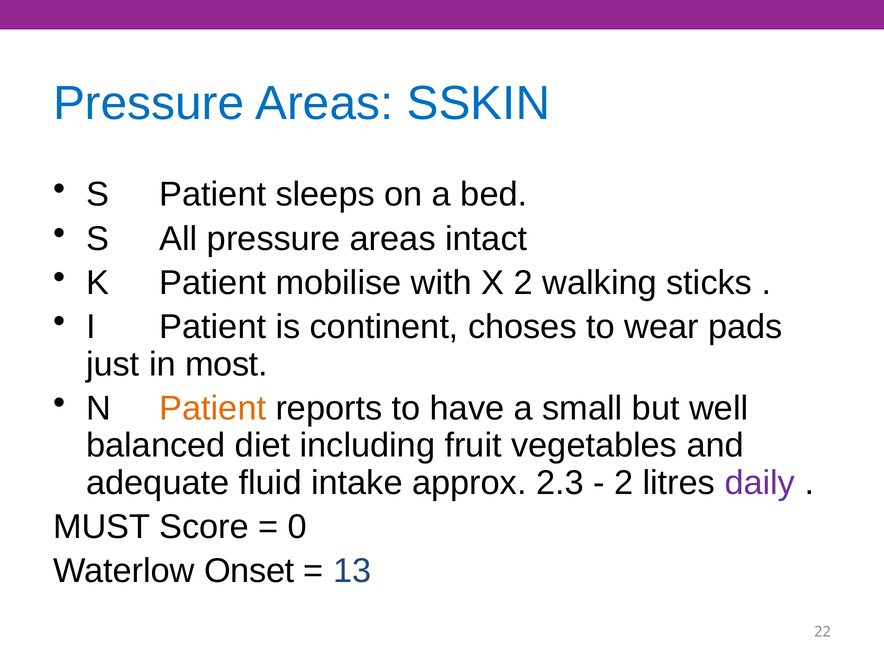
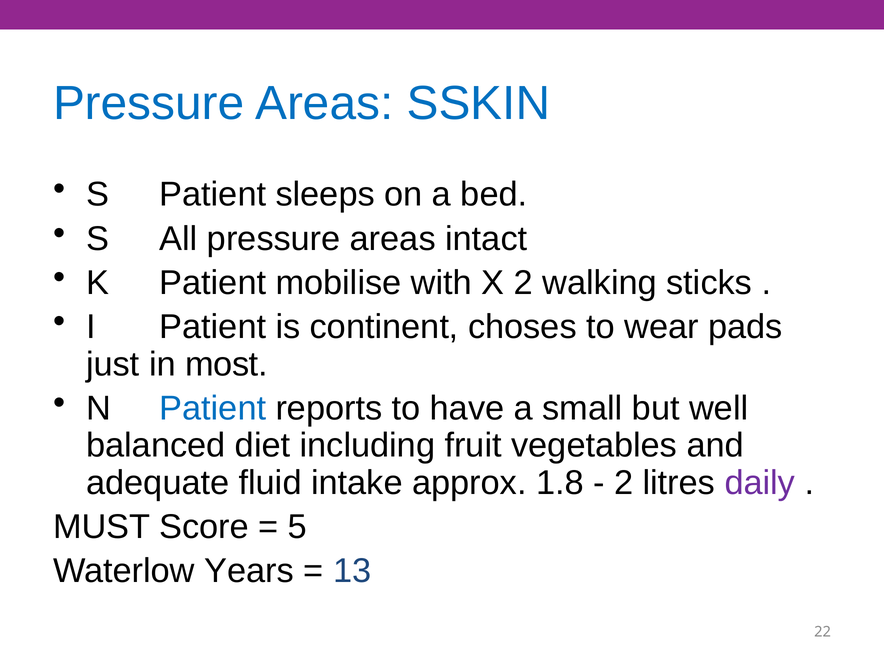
Patient at (213, 408) colour: orange -> blue
2.3: 2.3 -> 1.8
0: 0 -> 5
Onset: Onset -> Years
